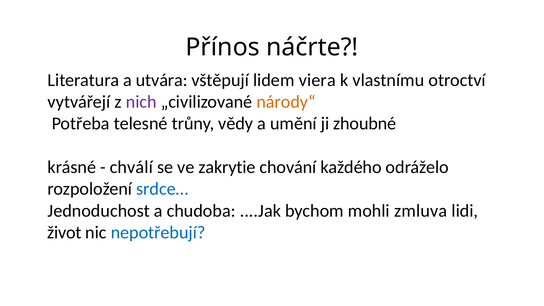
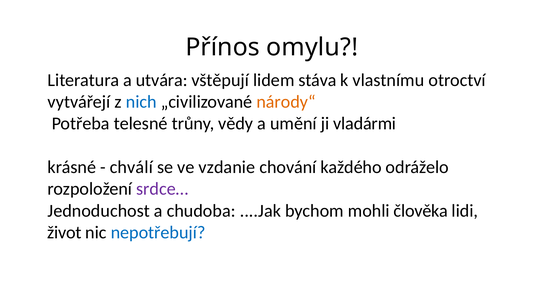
náčrte: náčrte -> omylu
viera: viera -> stáva
nich colour: purple -> blue
zhoubné: zhoubné -> vladármi
zakrytie: zakrytie -> vzdanie
srdce… colour: blue -> purple
zmluva: zmluva -> člověka
